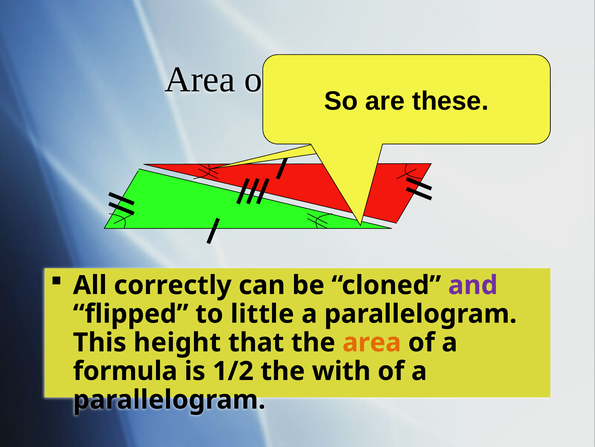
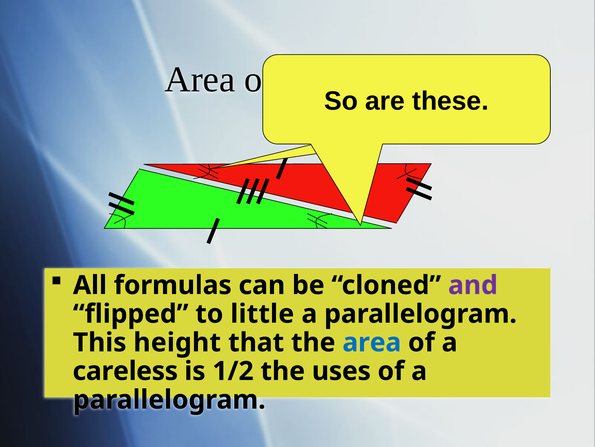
correctly: correctly -> formulas
area at (372, 342) colour: orange -> blue
formula: formula -> careless
with: with -> uses
